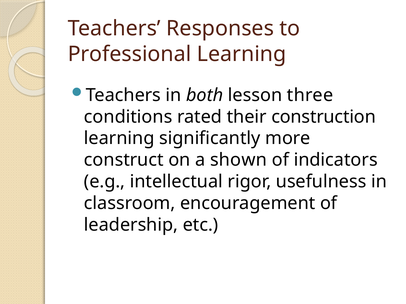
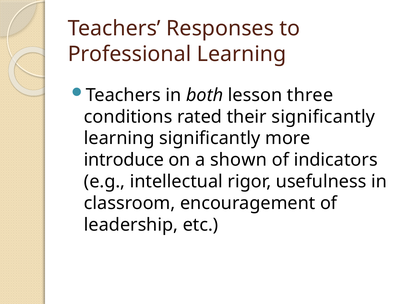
their construction: construction -> significantly
construct: construct -> introduce
